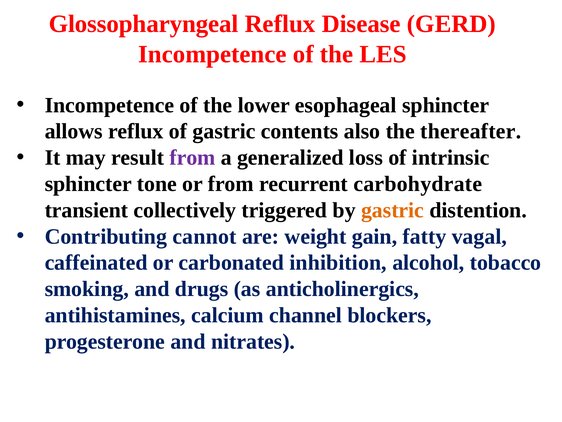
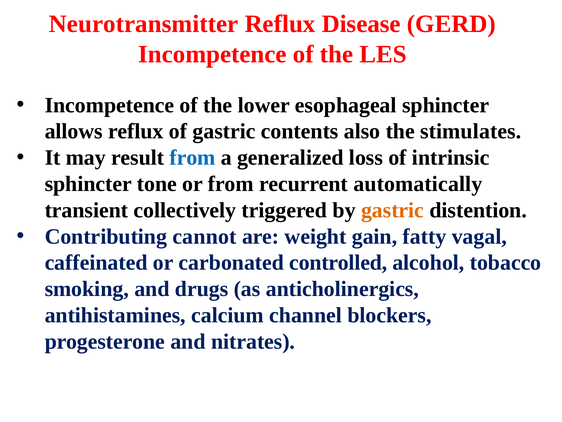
Glossopharyngeal: Glossopharyngeal -> Neurotransmitter
thereafter: thereafter -> stimulates
from at (193, 157) colour: purple -> blue
carbohydrate: carbohydrate -> automatically
inhibition: inhibition -> controlled
